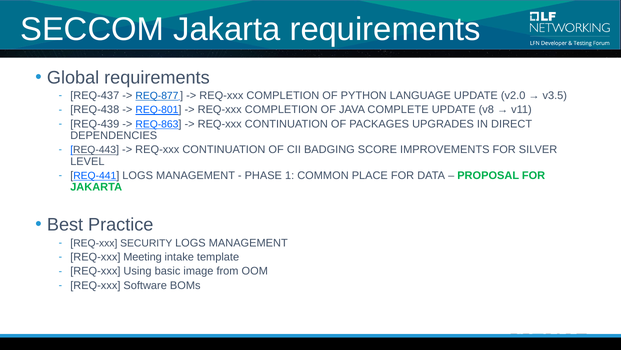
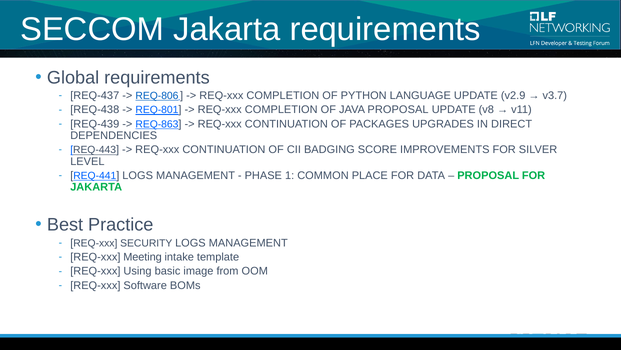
REQ-877: REQ-877 -> REQ-806
v2.0: v2.0 -> v2.9
v3.5: v3.5 -> v3.7
JAVA COMPLETE: COMPLETE -> PROPOSAL
